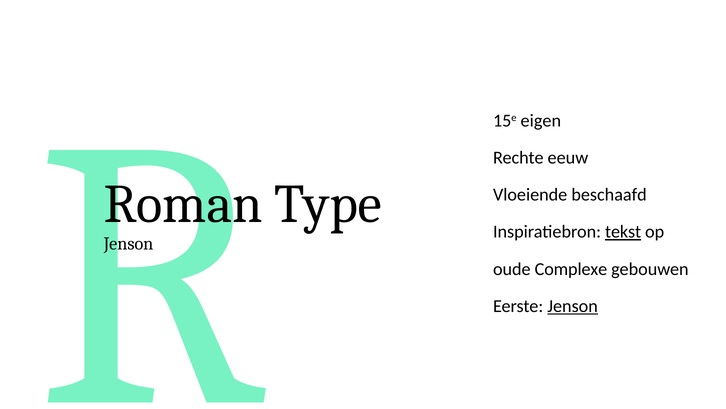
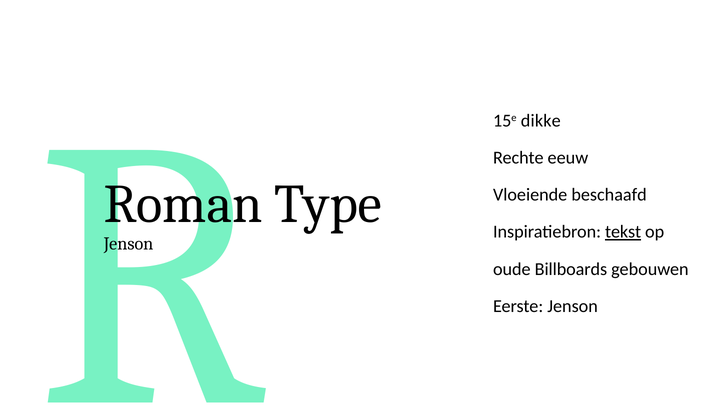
eigen: eigen -> dikke
Complexe: Complexe -> Billboards
Jenson at (573, 306) underline: present -> none
